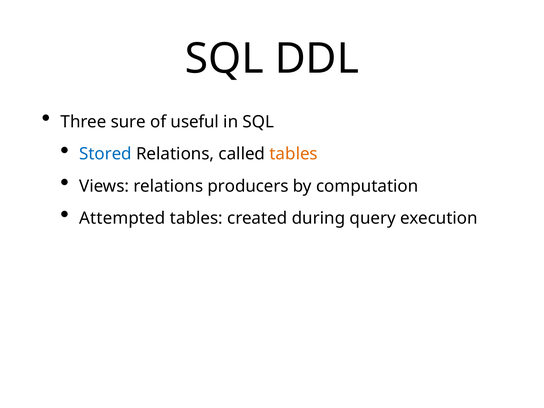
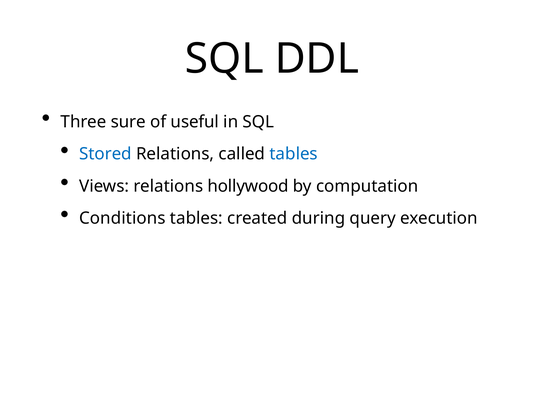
tables at (294, 154) colour: orange -> blue
producers: producers -> hollywood
Attempted: Attempted -> Conditions
